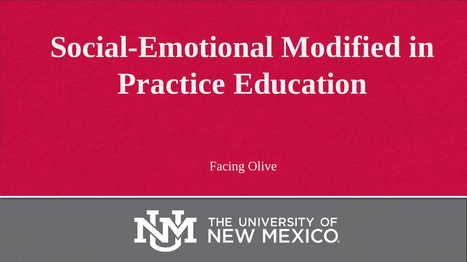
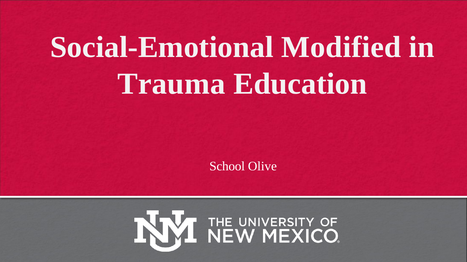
Practice: Practice -> Trauma
Facing: Facing -> School
